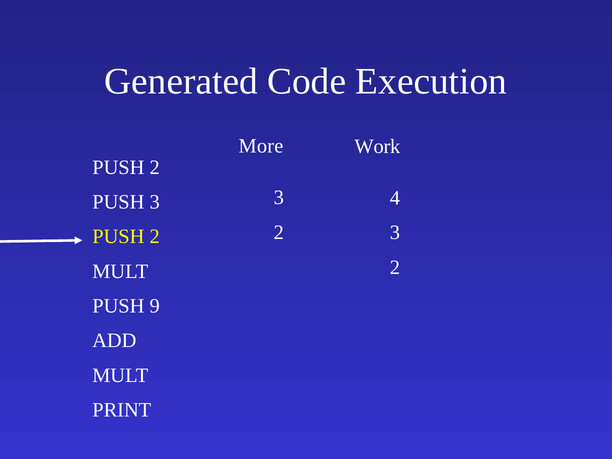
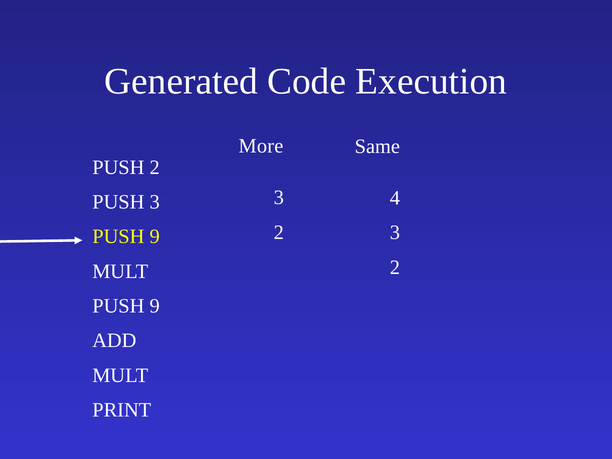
Work: Work -> Same
2 at (155, 237): 2 -> 9
